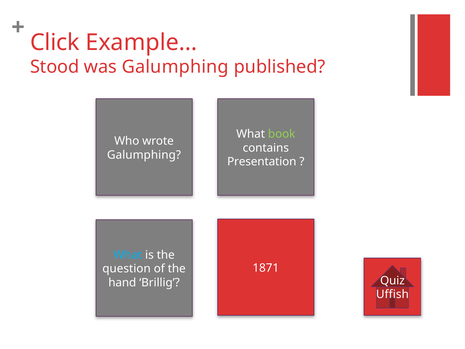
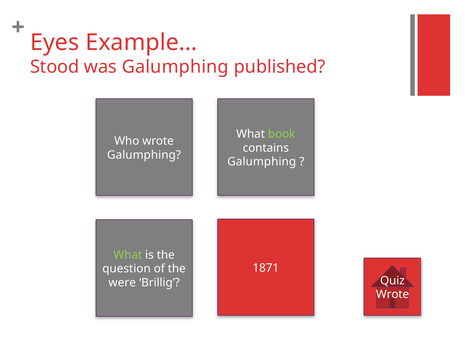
Click: Click -> Eyes
Presentation at (262, 162): Presentation -> Galumphing
What at (128, 255) colour: light blue -> light green
hand: hand -> were
Uffish at (392, 294): Uffish -> Wrote
